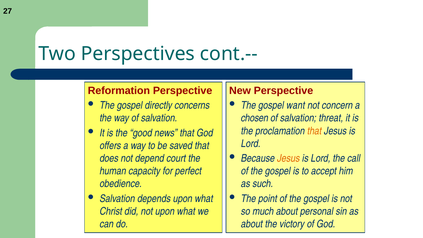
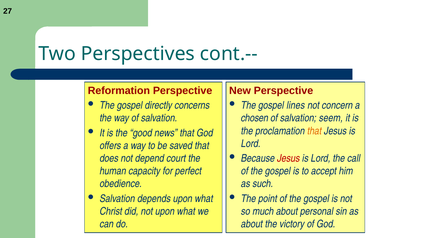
want: want -> lines
threat: threat -> seem
Jesus at (289, 158) colour: orange -> red
